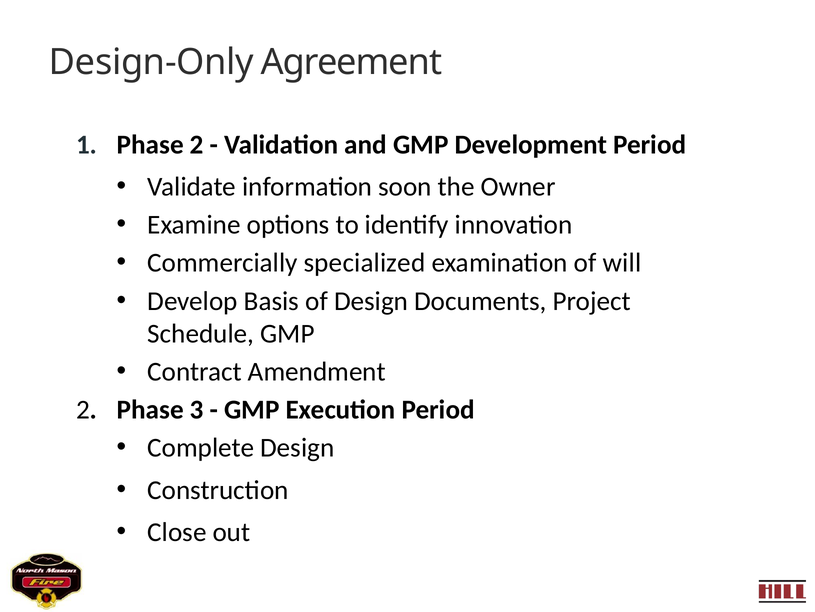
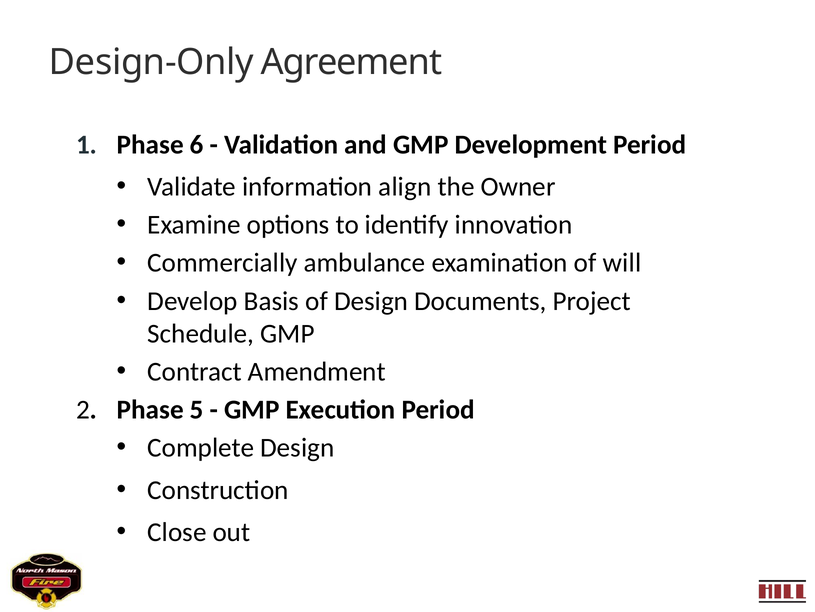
Phase 2: 2 -> 6
soon: soon -> align
specialized: specialized -> ambulance
3: 3 -> 5
